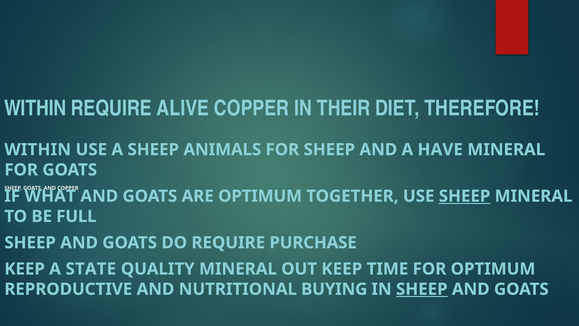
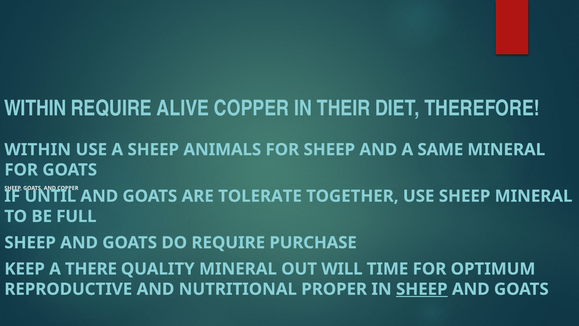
HAVE: HAVE -> SAME
WHAT: WHAT -> UNTIL
ARE OPTIMUM: OPTIMUM -> TOLERATE
SHEEP at (465, 196) underline: present -> none
STATE: STATE -> THERE
OUT KEEP: KEEP -> WILL
BUYING: BUYING -> PROPER
